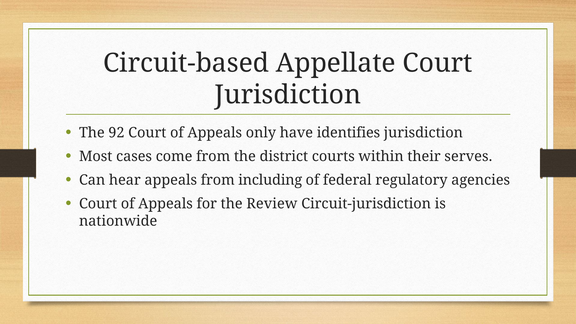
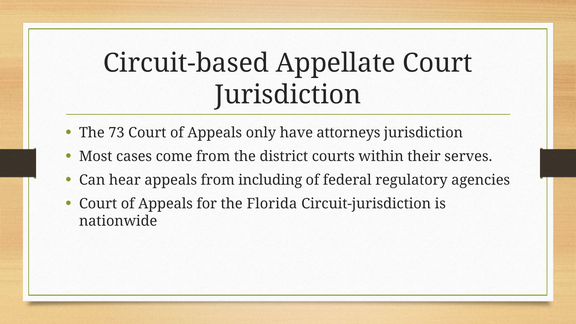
92: 92 -> 73
identifies: identifies -> attorneys
Review: Review -> Florida
